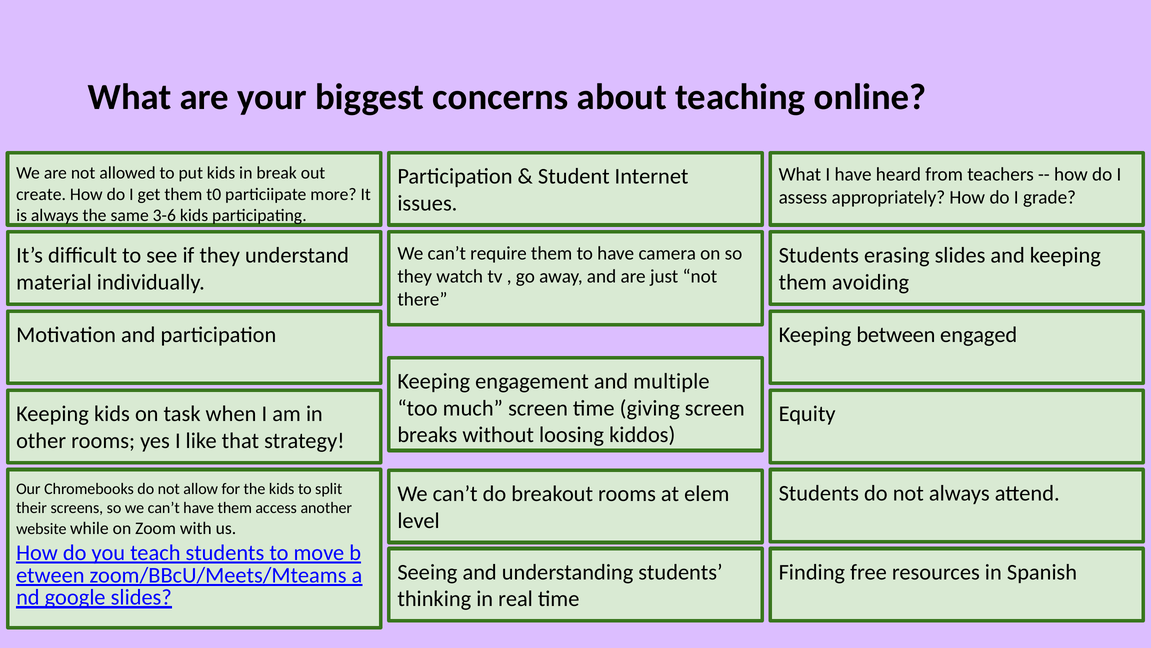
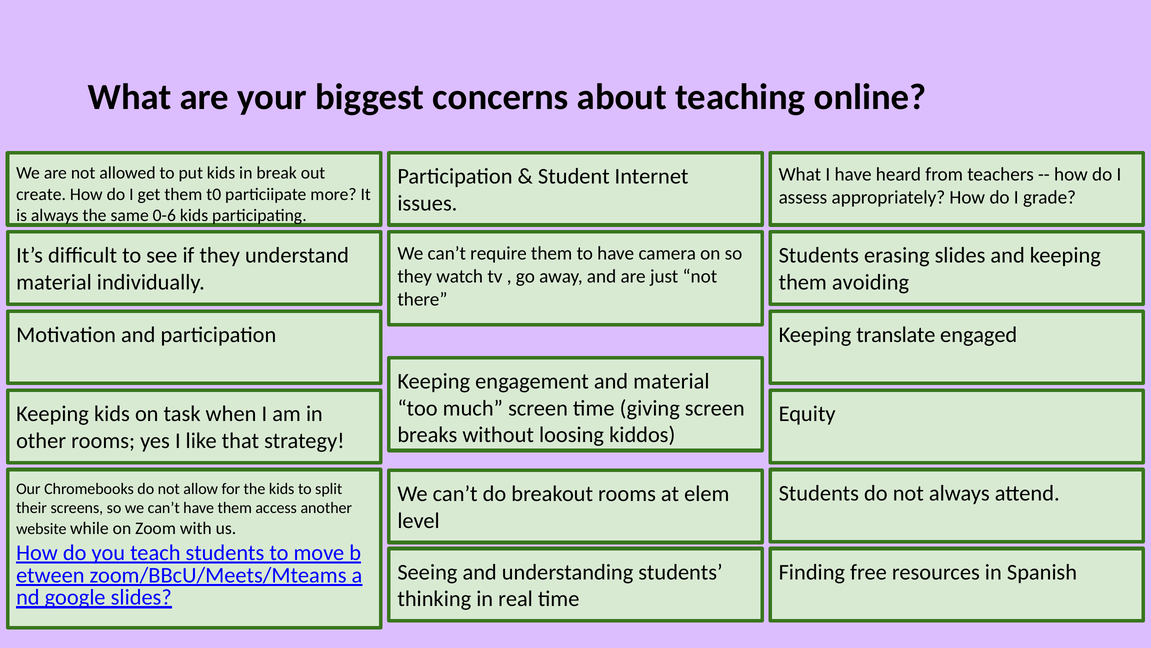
3-6: 3-6 -> 0-6
between: between -> translate
and multiple: multiple -> material
